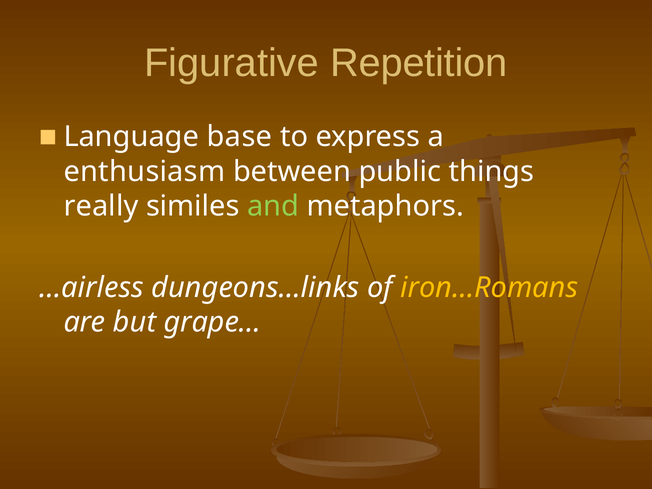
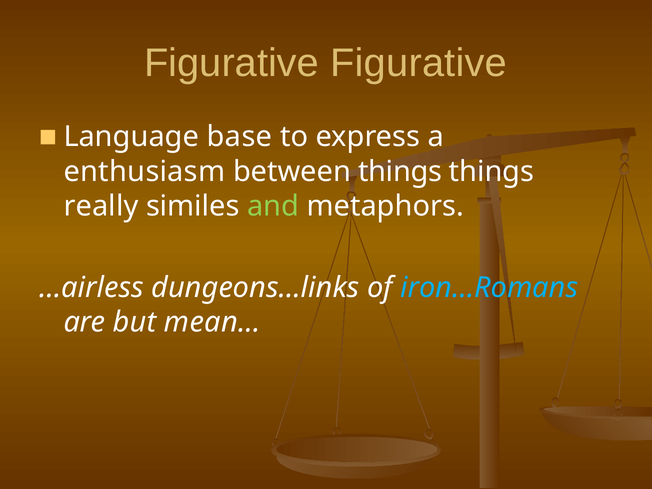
Figurative Repetition: Repetition -> Figurative
between public: public -> things
iron…Romans colour: yellow -> light blue
grape…: grape… -> mean…
